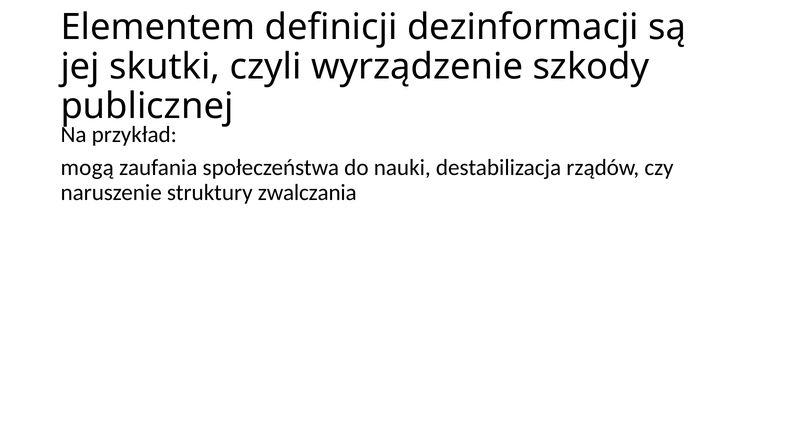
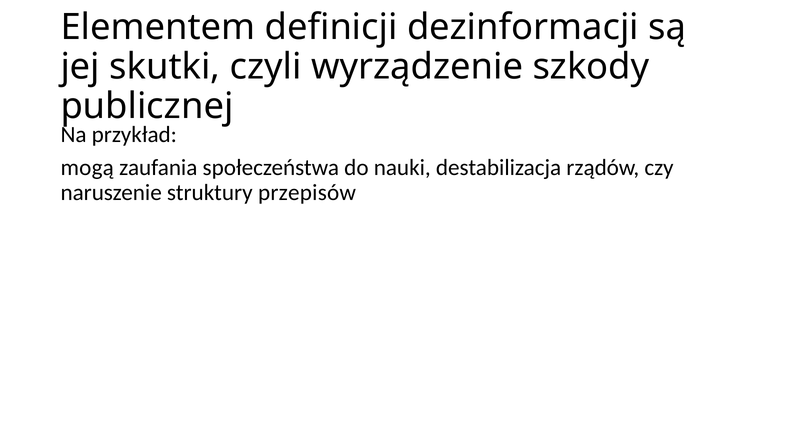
zwalczania: zwalczania -> przepisów
